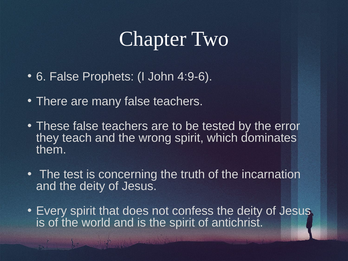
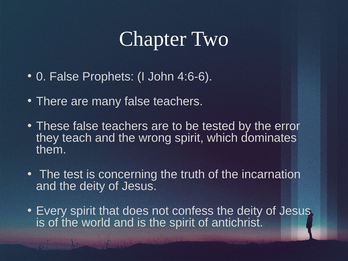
6: 6 -> 0
4:9-6: 4:9-6 -> 4:6-6
